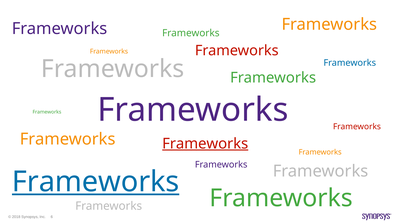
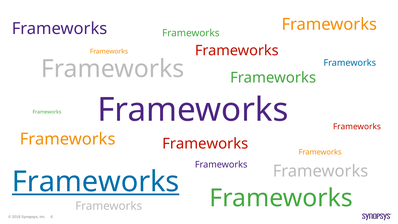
Frameworks at (205, 144) underline: present -> none
